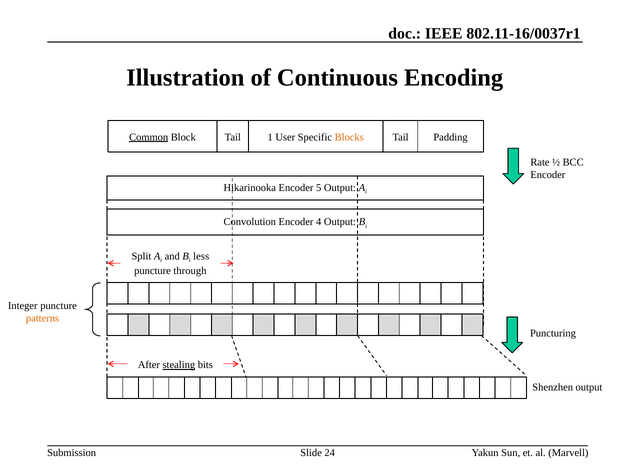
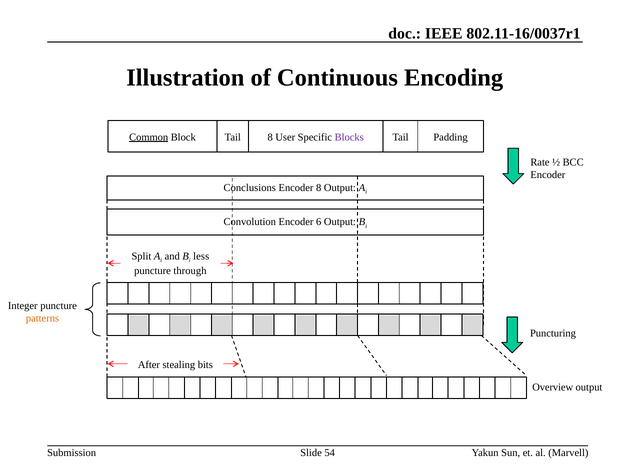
Tail 1: 1 -> 8
Blocks colour: orange -> purple
Hikarinooka: Hikarinooka -> Conclusions
Encoder 5: 5 -> 8
4: 4 -> 6
stealing underline: present -> none
Shenzhen: Shenzhen -> Overview
24: 24 -> 54
